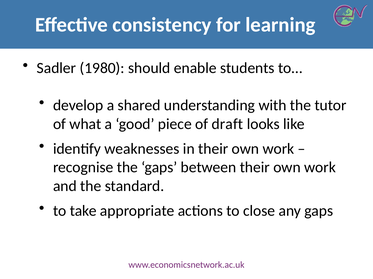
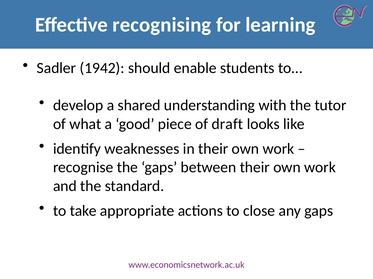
consistency: consistency -> recognising
1980: 1980 -> 1942
